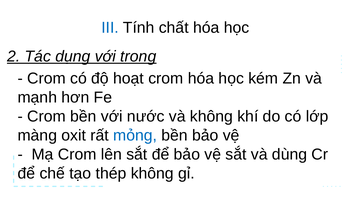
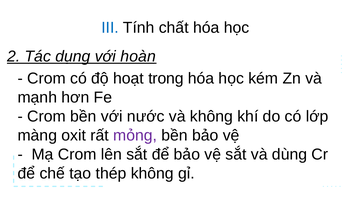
trong: trong -> hoàn
hoạt crom: crom -> trong
mỏng colour: blue -> purple
